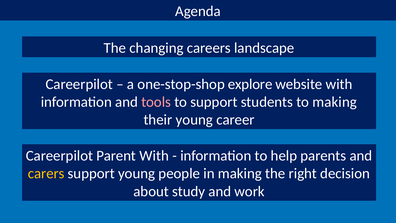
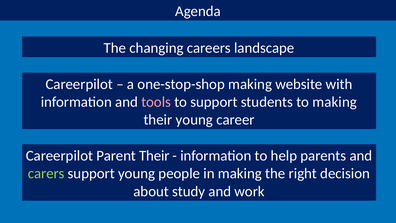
one-stop-shop explore: explore -> making
Parent With: With -> Their
carers colour: yellow -> light green
